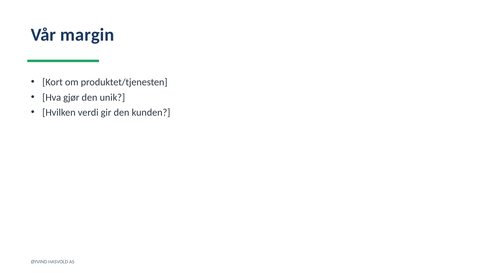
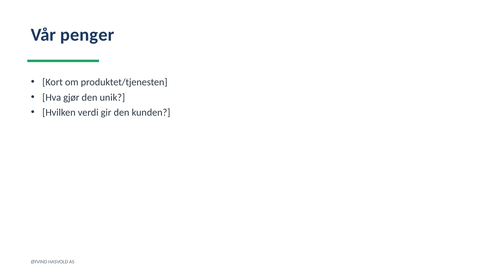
margin: margin -> penger
